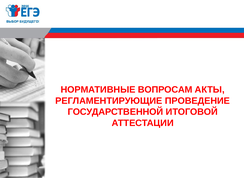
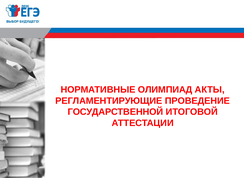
ВОПРОСАМ: ВОПРОСАМ -> ОЛИМПИАД
